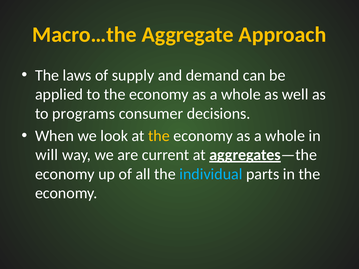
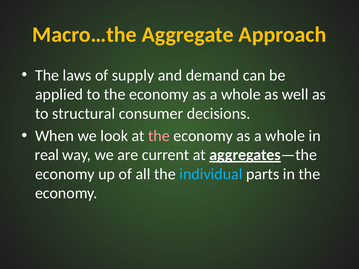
programs: programs -> structural
the at (159, 136) colour: yellow -> pink
will: will -> real
